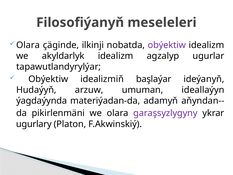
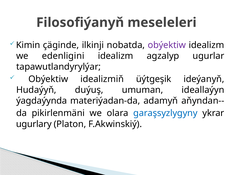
Olara at (28, 45): Olara -> Kimin
akyldarlyk: akyldarlyk -> edenligini
başlaýar: başlaýar -> üýtgeşik
arzuw: arzuw -> duýuş
garaşsyzlygyny colour: purple -> blue
